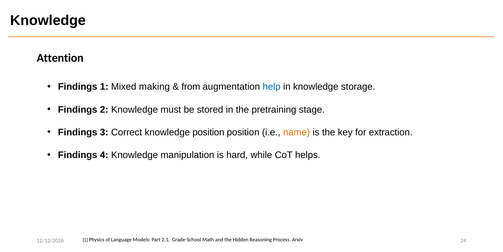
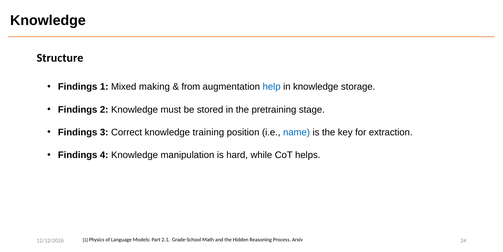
Attention: Attention -> Structure
knowledge position: position -> training
name colour: orange -> blue
